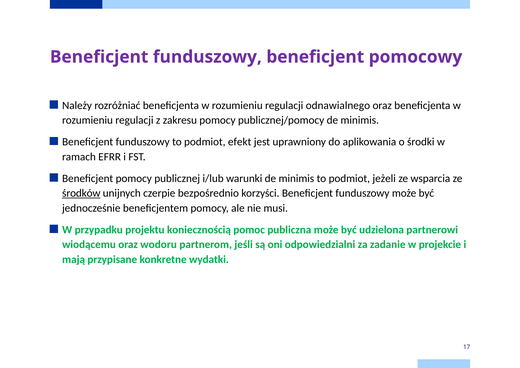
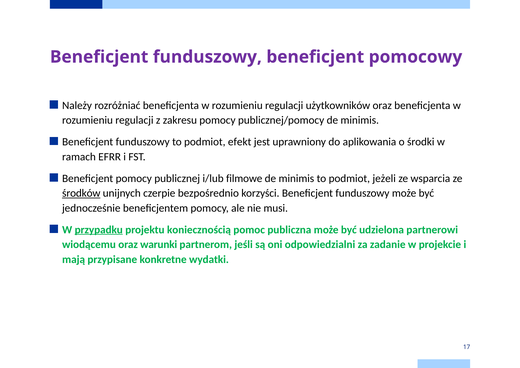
odnawialnego: odnawialnego -> użytkowników
warunki: warunki -> filmowe
przypadku underline: none -> present
wodoru: wodoru -> warunki
